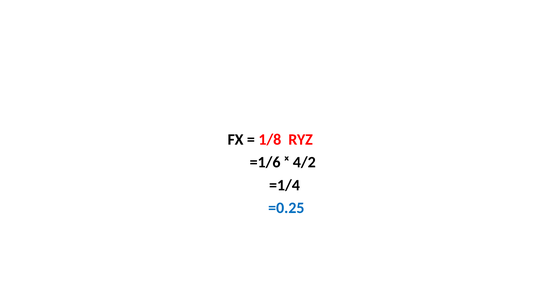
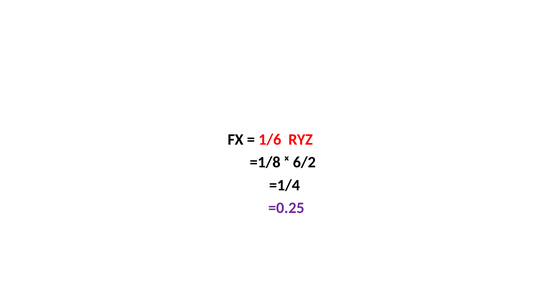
1/8: 1/8 -> 1/6
=1/6: =1/6 -> =1/8
4/2: 4/2 -> 6/2
=0.25 colour: blue -> purple
